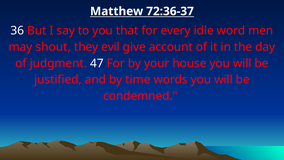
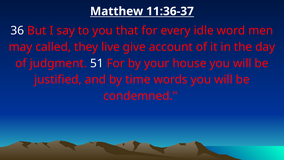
72:36-37: 72:36-37 -> 11:36-37
shout: shout -> called
evil: evil -> live
47: 47 -> 51
